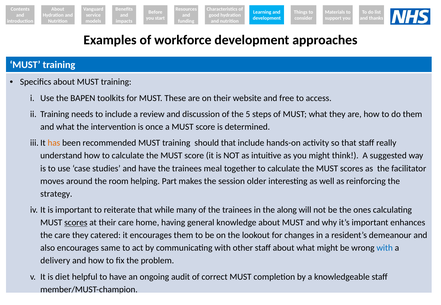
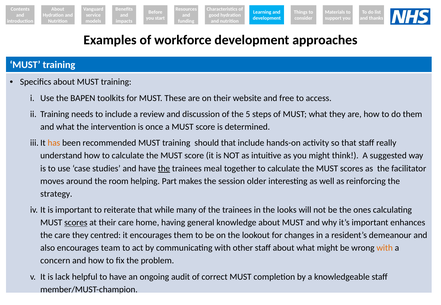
the at (164, 169) underline: none -> present
along: along -> looks
catered: catered -> centred
same: same -> team
with at (385, 248) colour: blue -> orange
delivery: delivery -> concern
diet: diet -> lack
